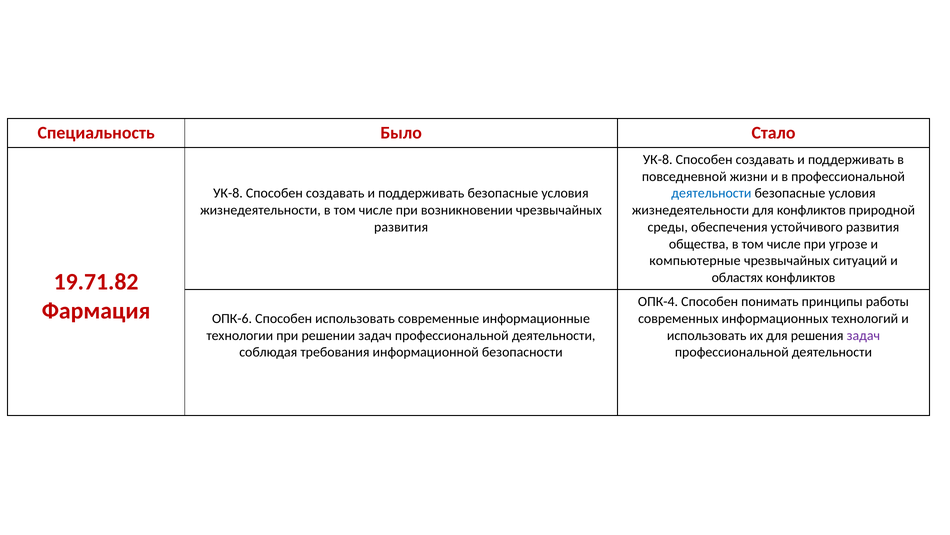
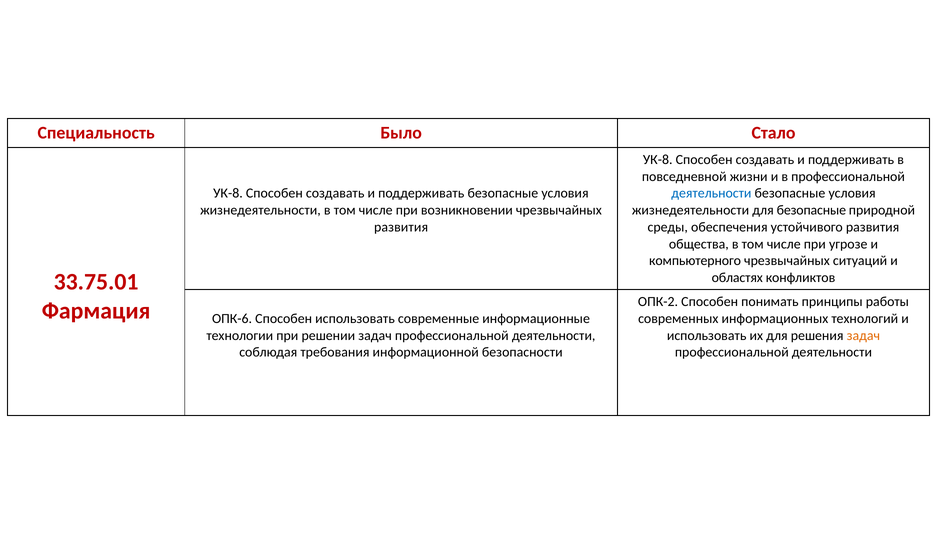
для конфликтов: конфликтов -> безопасные
компьютерные: компьютерные -> компьютерного
19.71.82: 19.71.82 -> 33.75.01
ОПК-4: ОПК-4 -> ОПК-2
задач at (863, 335) colour: purple -> orange
